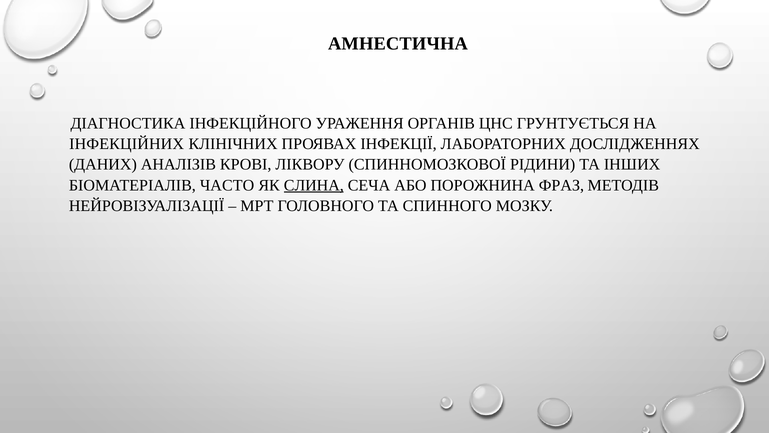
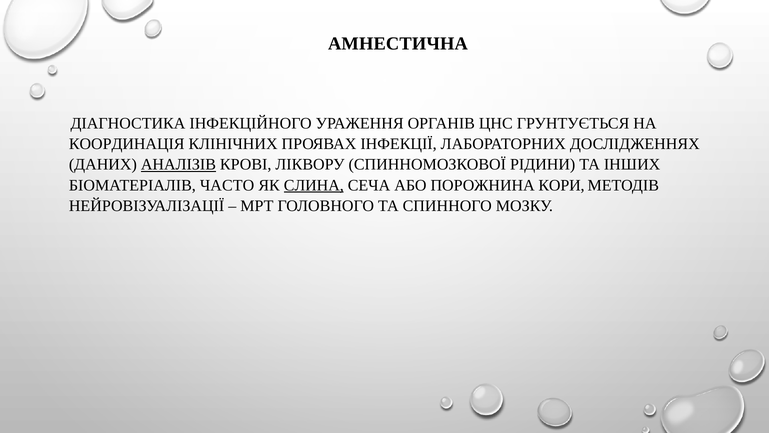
ІНФЕКЦІЙНИХ: ІНФЕКЦІЙНИХ -> КООРДИНАЦІЯ
АНАЛІЗІВ underline: none -> present
ФРАЗ: ФРАЗ -> КОРИ
